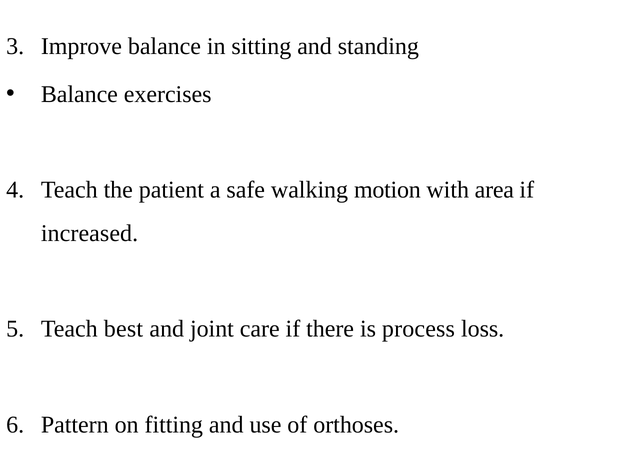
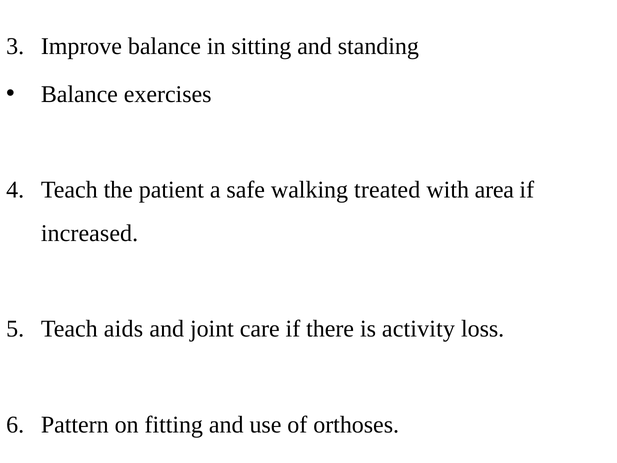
motion: motion -> treated
best: best -> aids
process: process -> activity
